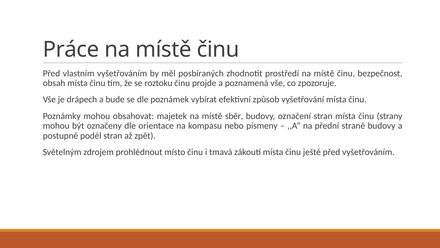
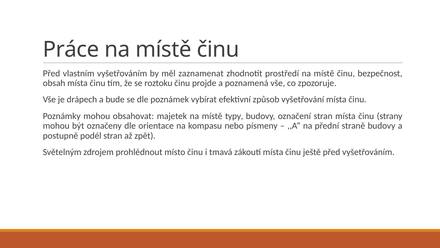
posbíraných: posbíraných -> zaznamenat
sběr: sběr -> typy
